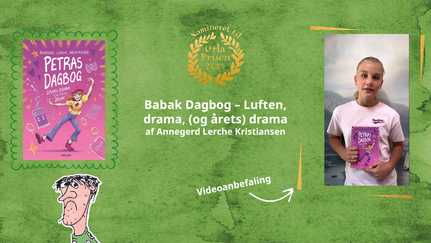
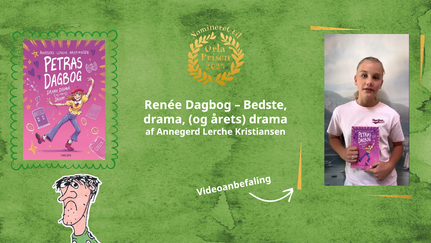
Babak: Babak -> Renée
Luften: Luften -> Bedste
